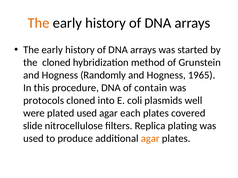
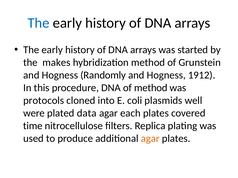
The at (39, 23) colour: orange -> blue
the cloned: cloned -> makes
1965: 1965 -> 1912
of contain: contain -> method
plated used: used -> data
slide: slide -> time
